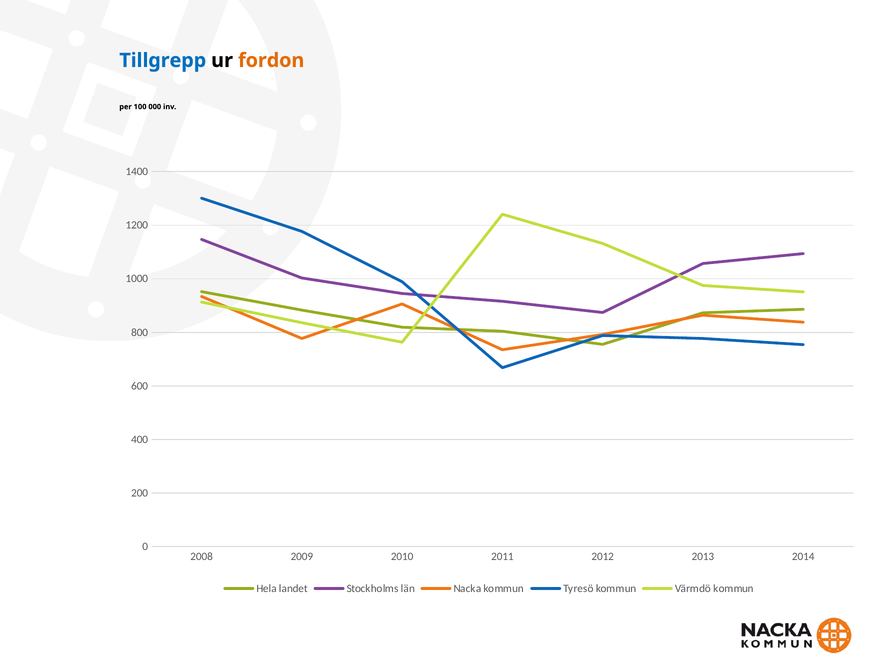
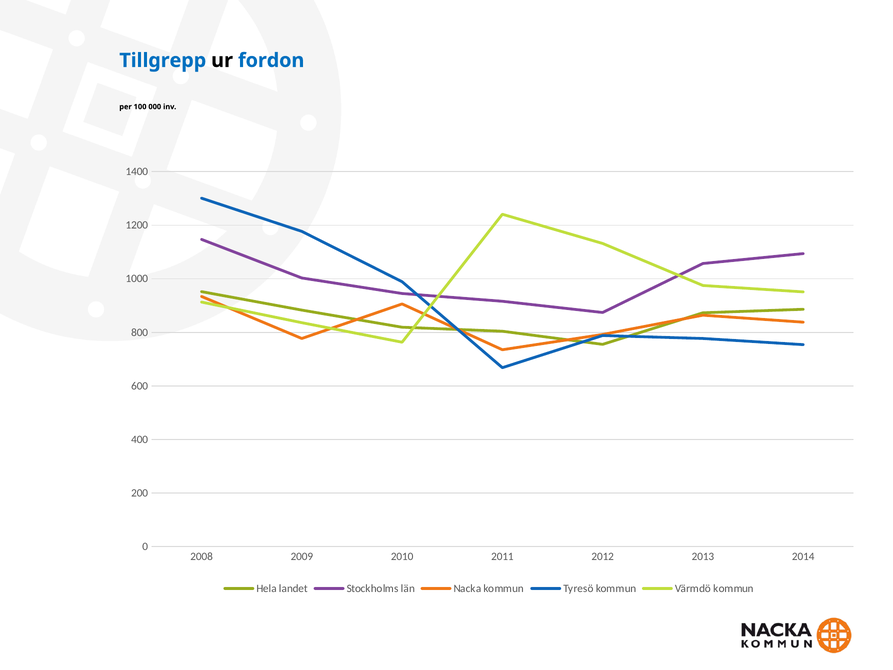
fordon colour: orange -> blue
